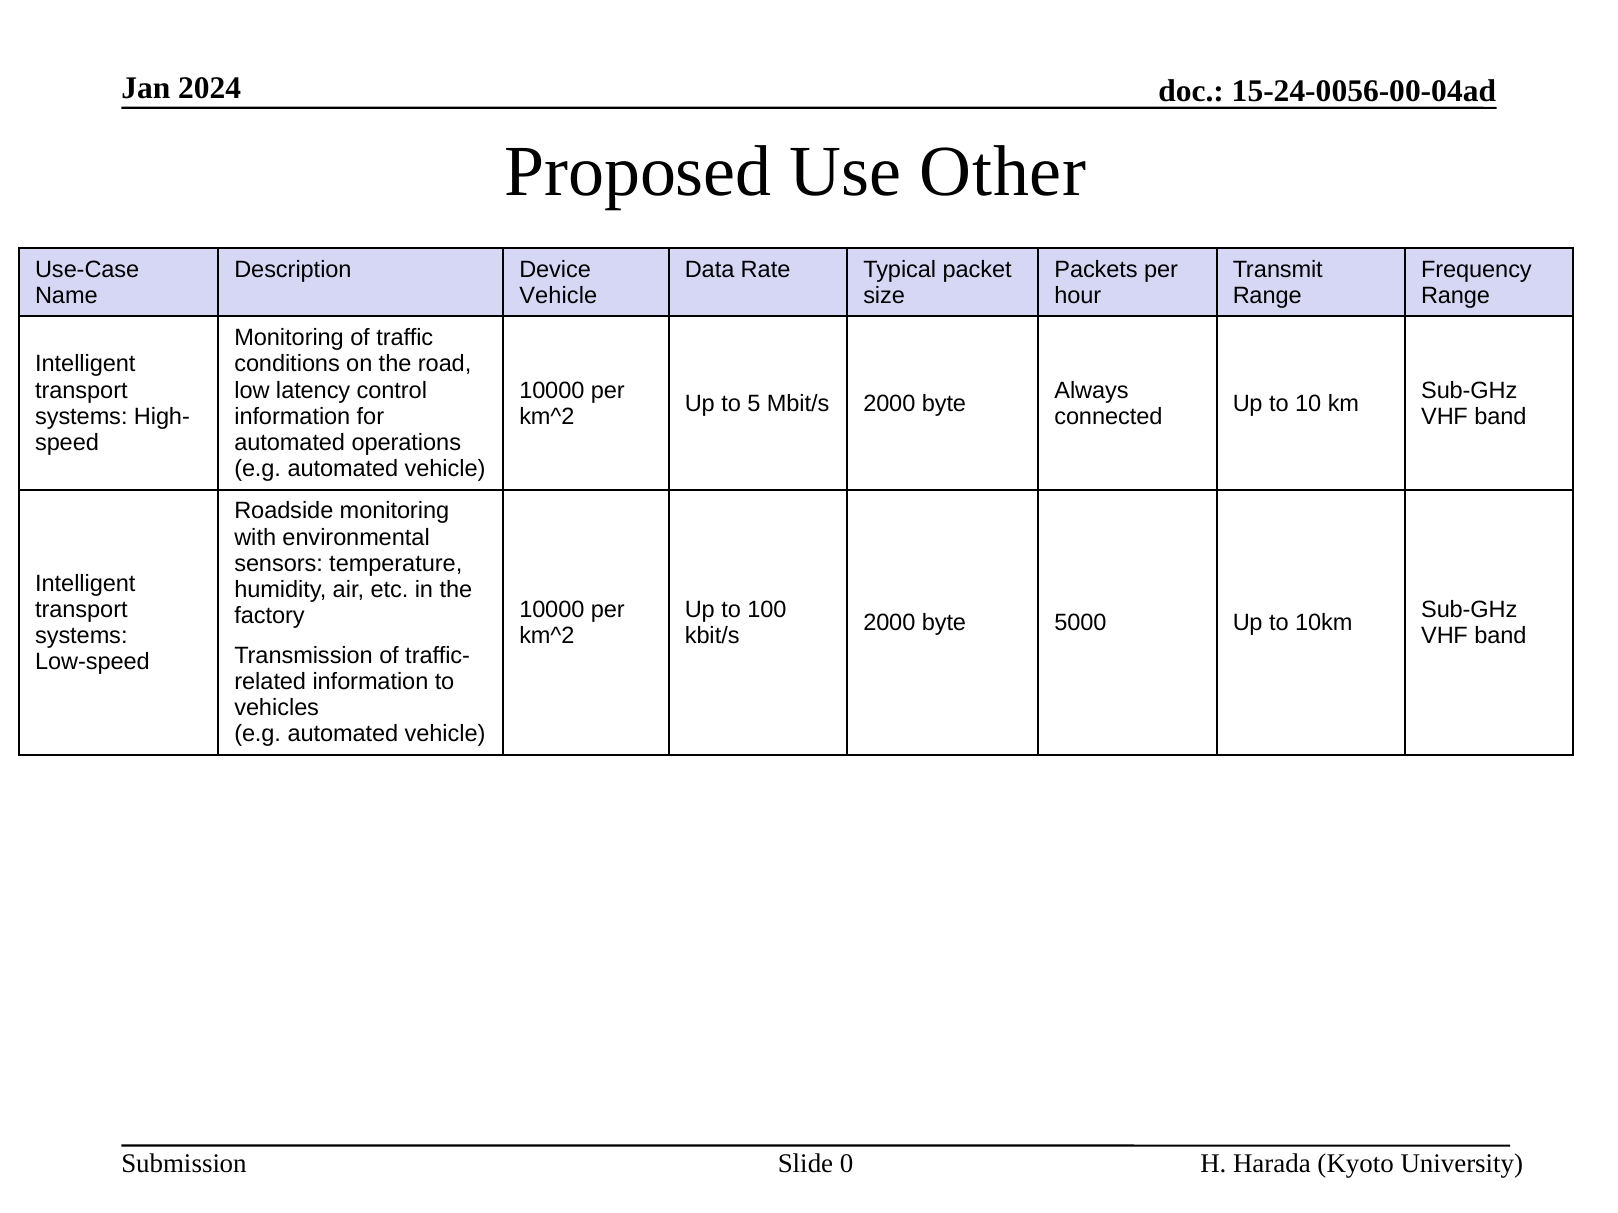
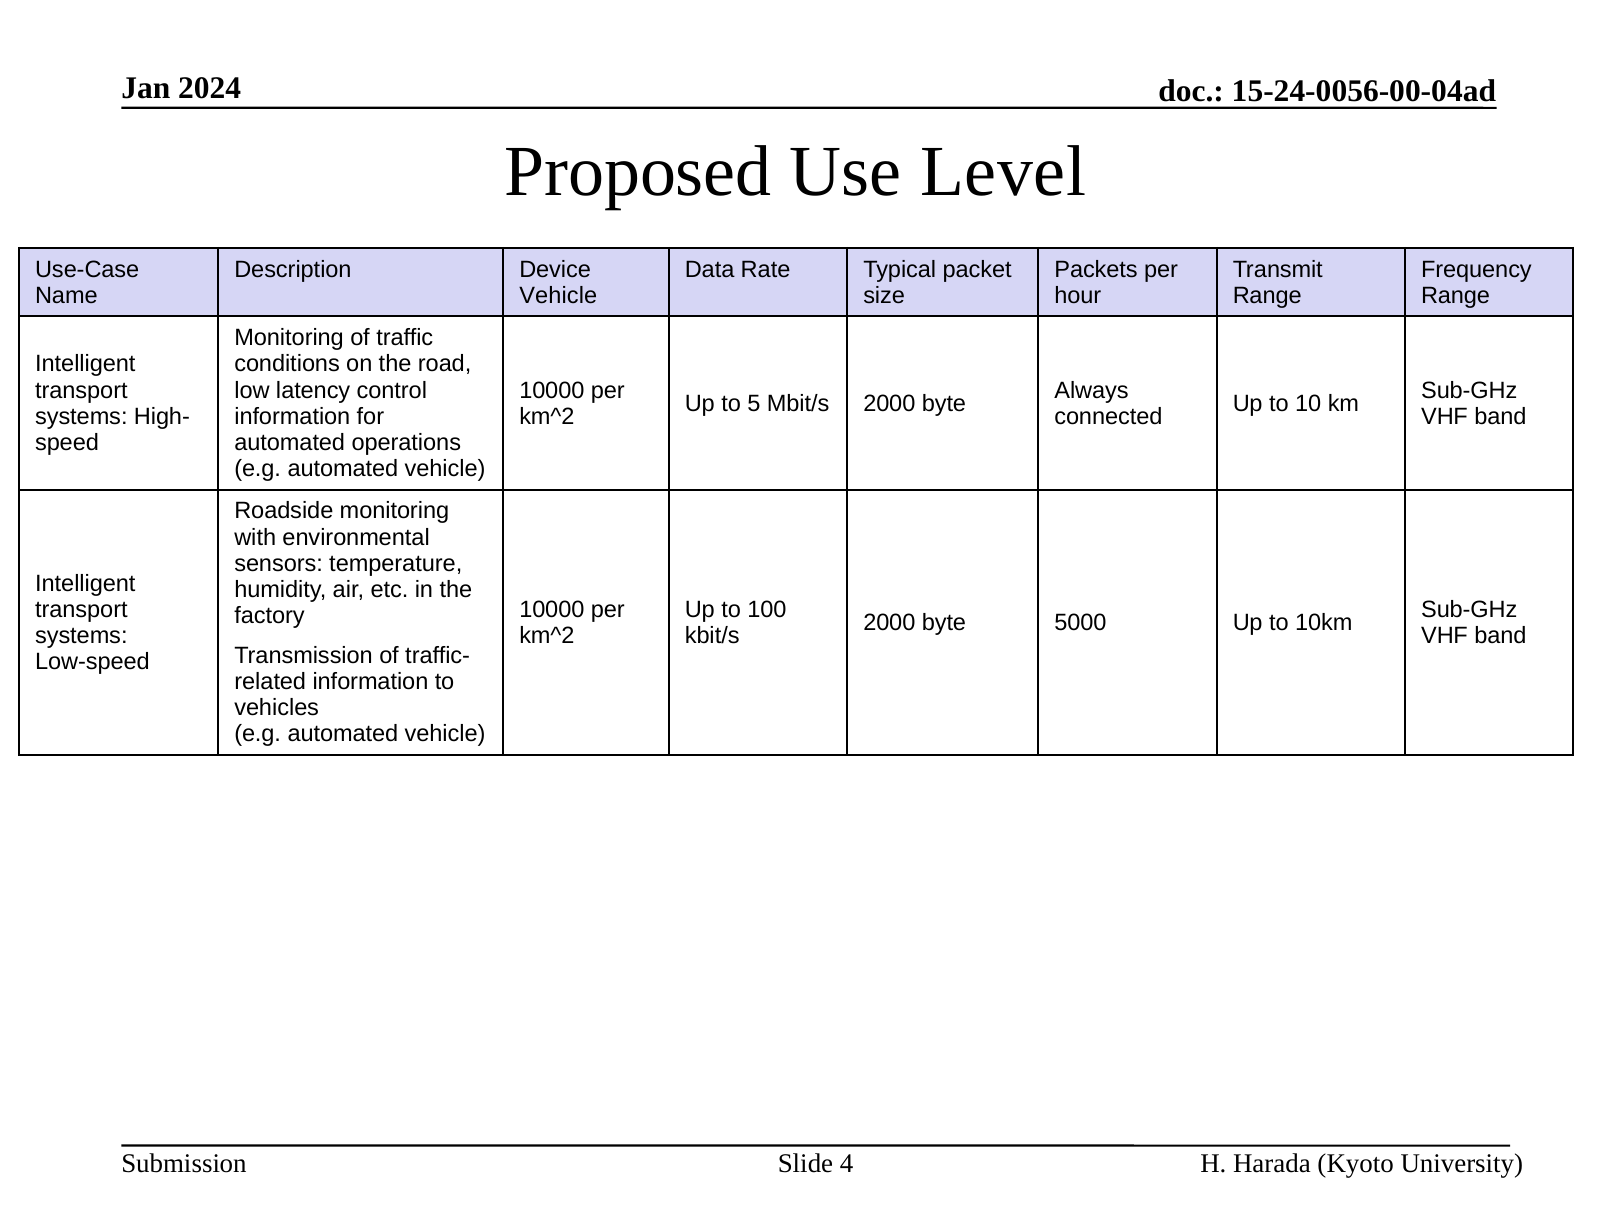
Other: Other -> Level
0: 0 -> 4
